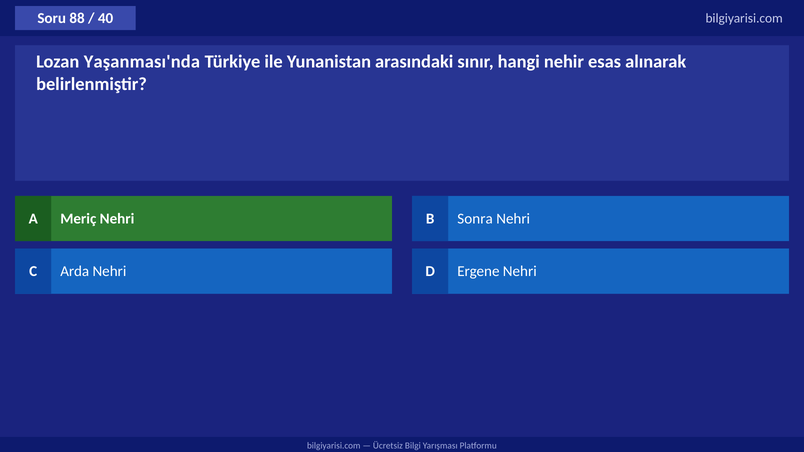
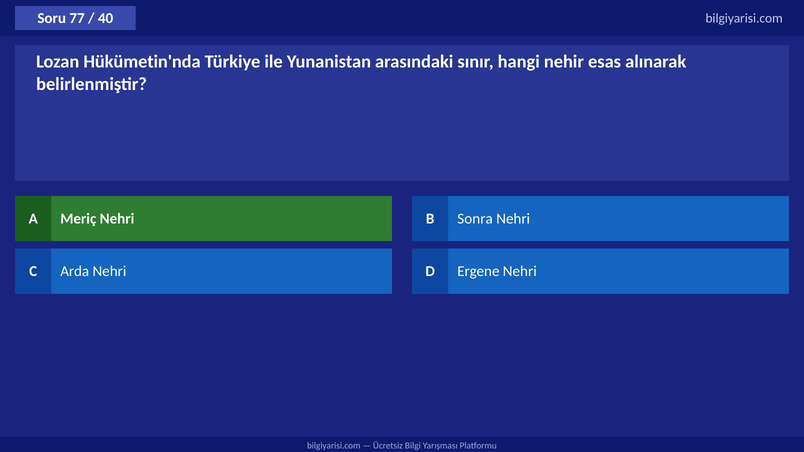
88: 88 -> 77
Yaşanması'nda: Yaşanması'nda -> Hükümetin'nda
